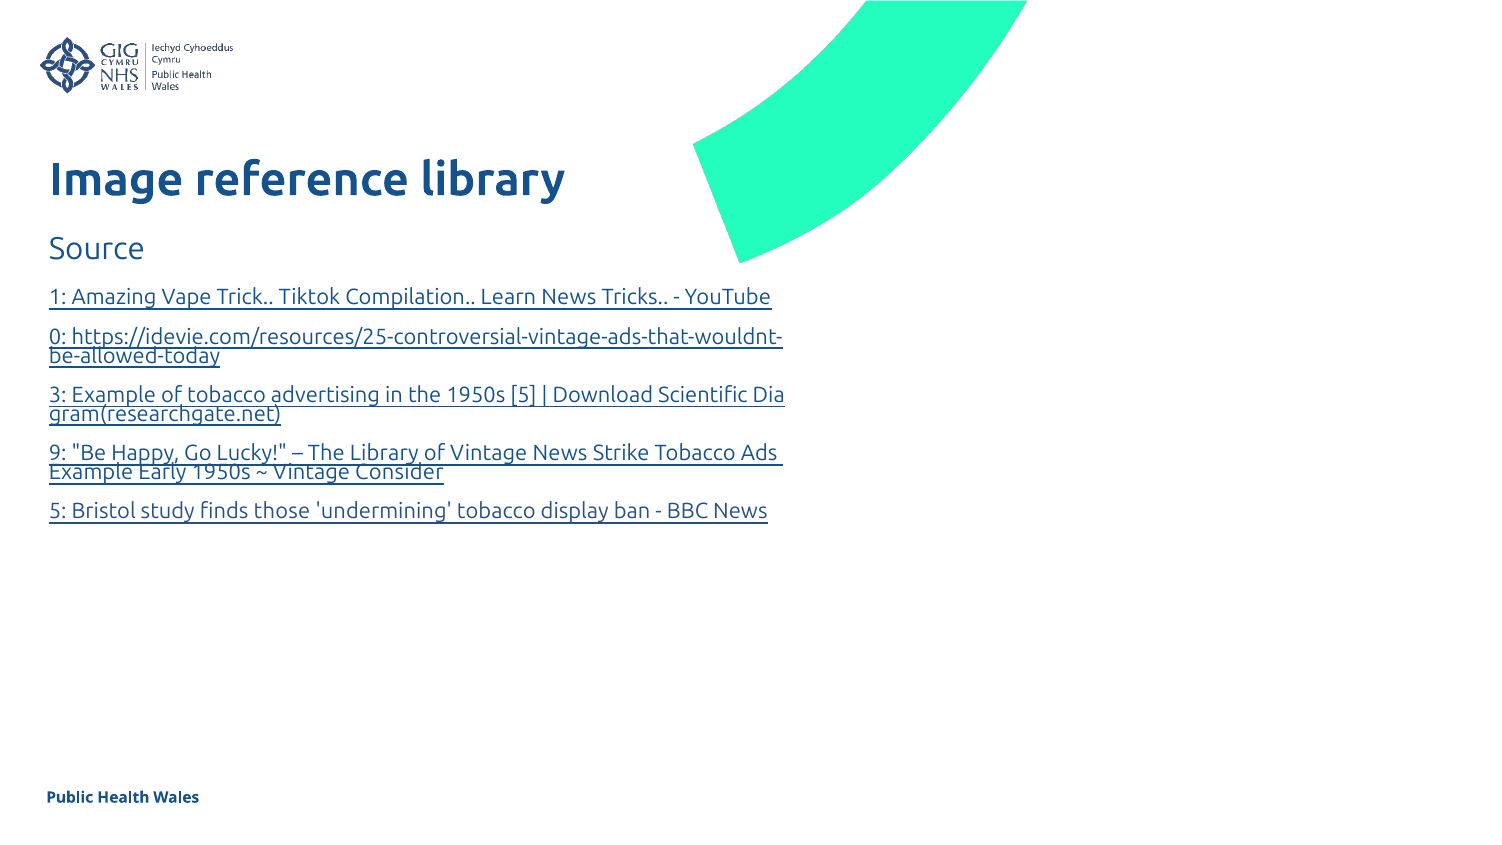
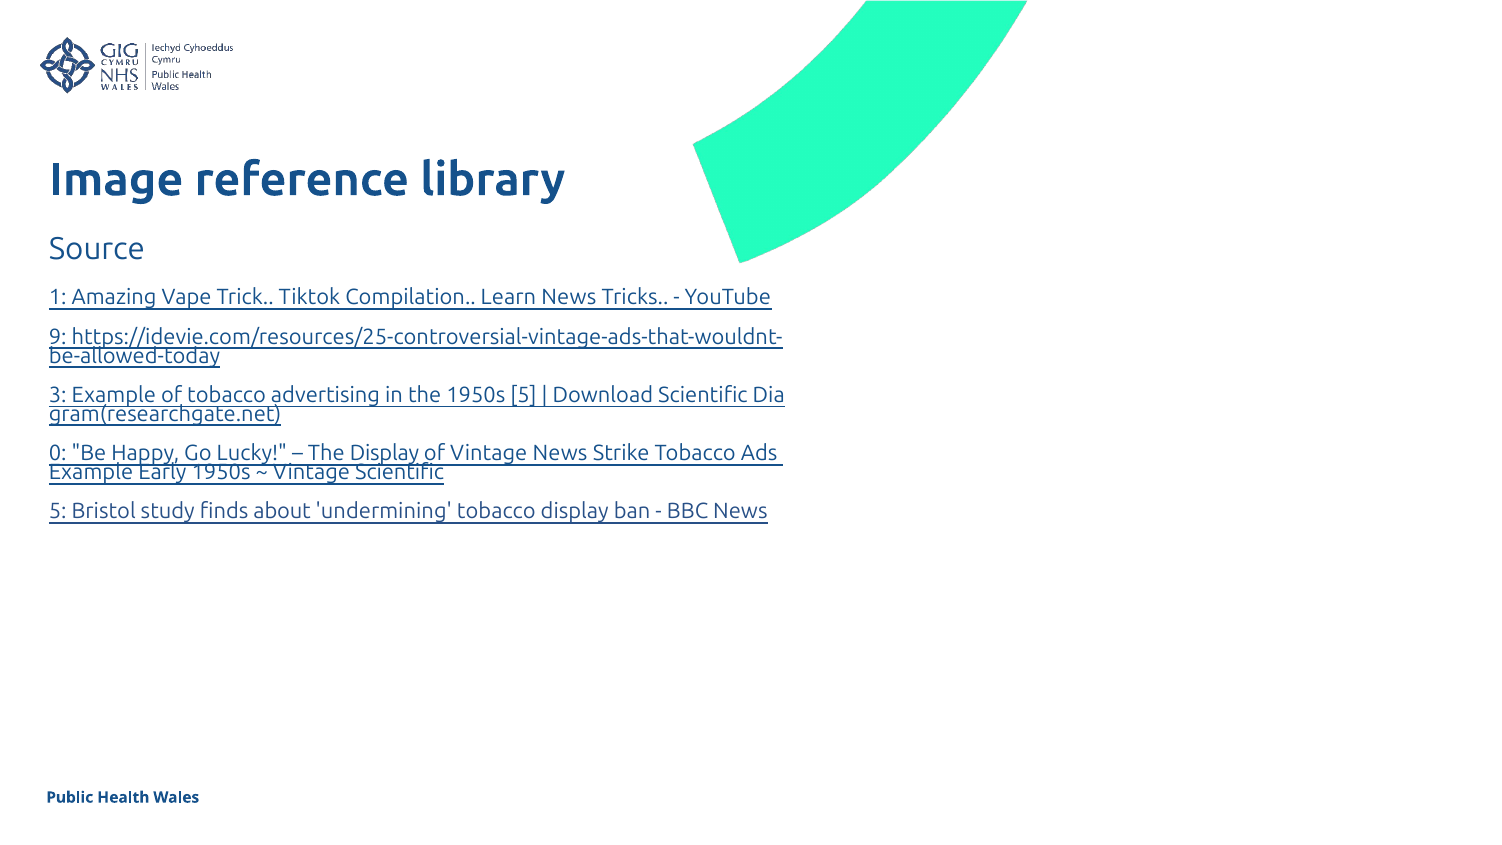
0: 0 -> 9
9: 9 -> 0
The Library: Library -> Display
Vintage Consider: Consider -> Scientific
those: those -> about
